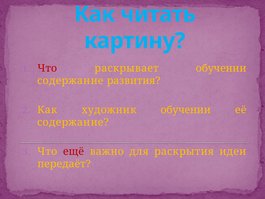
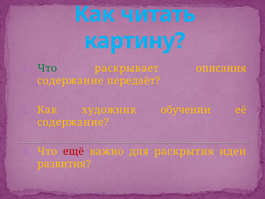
Что at (47, 68) colour: red -> green
раскрывает обучении: обучении -> описания
развития: развития -> передаёт
передаёт: передаёт -> развития
